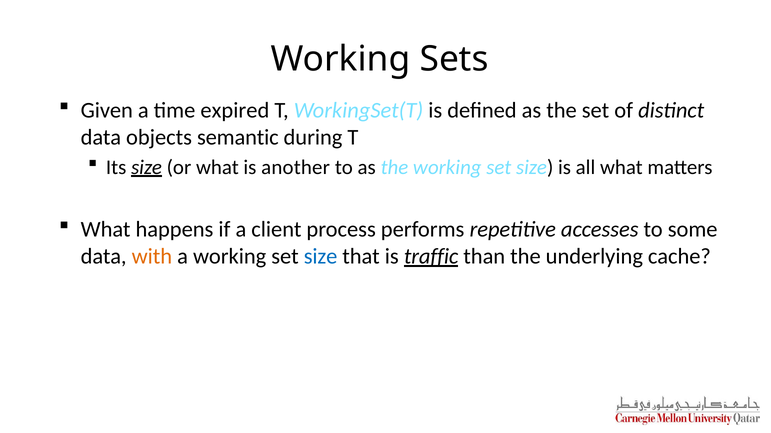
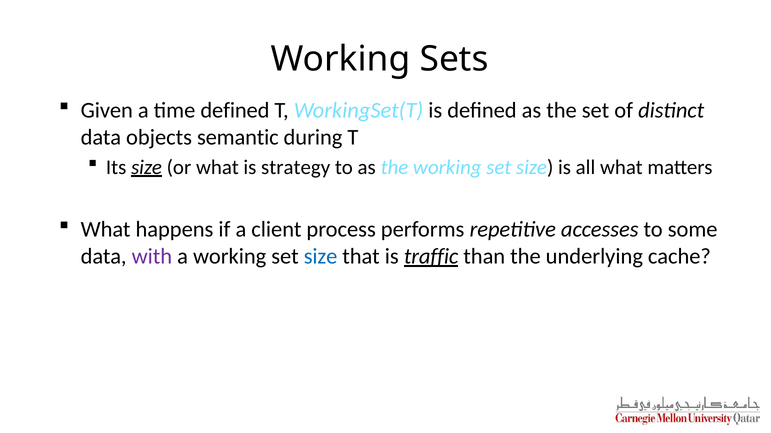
time expired: expired -> defined
another: another -> strategy
with colour: orange -> purple
